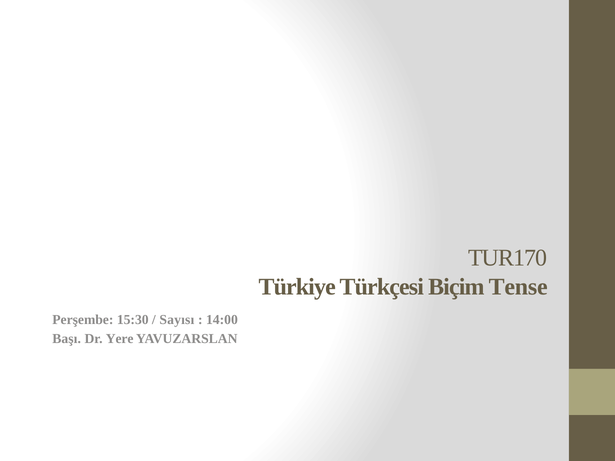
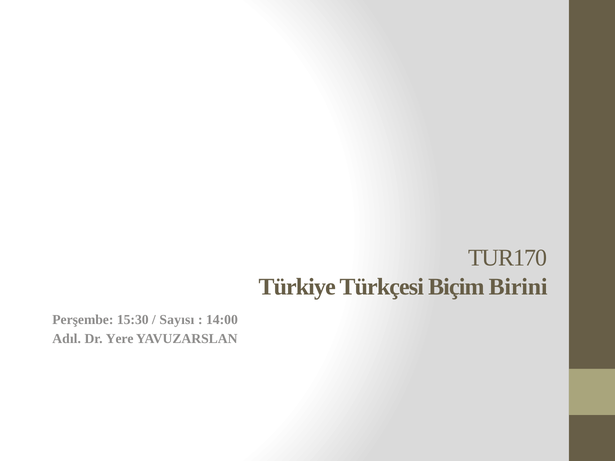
Tense: Tense -> Birini
Başı: Başı -> Adıl
